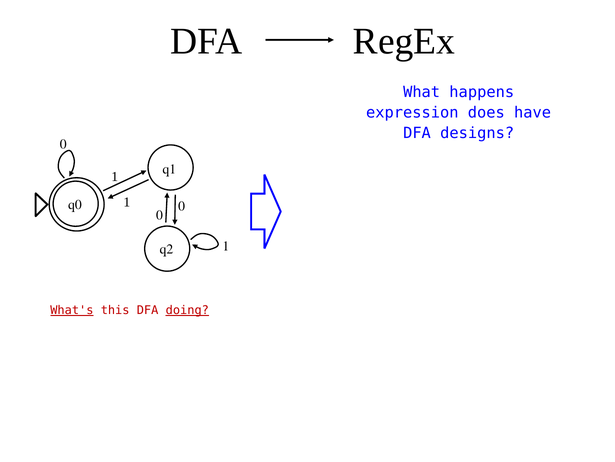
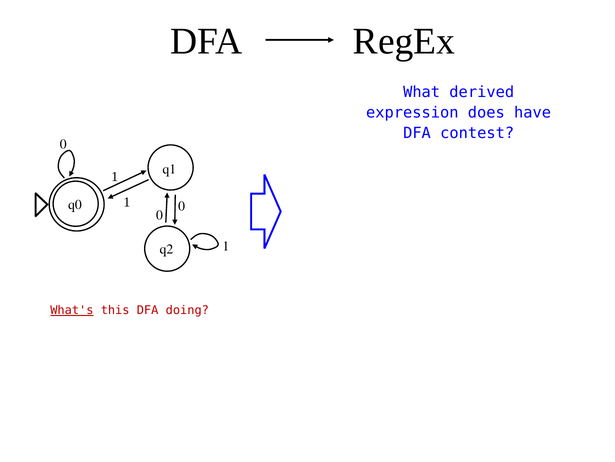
happens: happens -> derived
designs: designs -> contest
doing underline: present -> none
